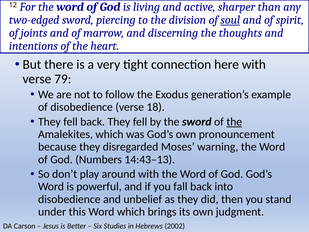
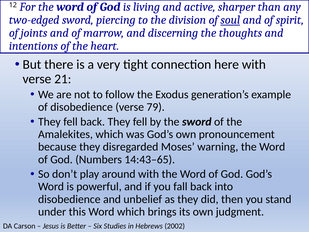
79: 79 -> 21
18: 18 -> 79
the at (234, 122) underline: present -> none
14:43–13: 14:43–13 -> 14:43–65
